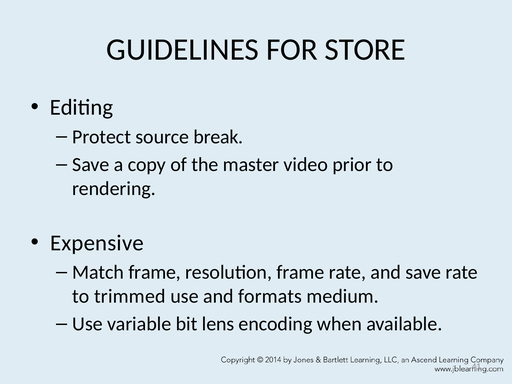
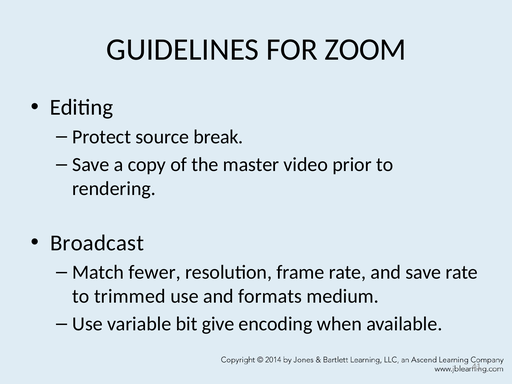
STORE: STORE -> ZOOM
Expensive: Expensive -> Broadcast
Match frame: frame -> fewer
lens: lens -> give
